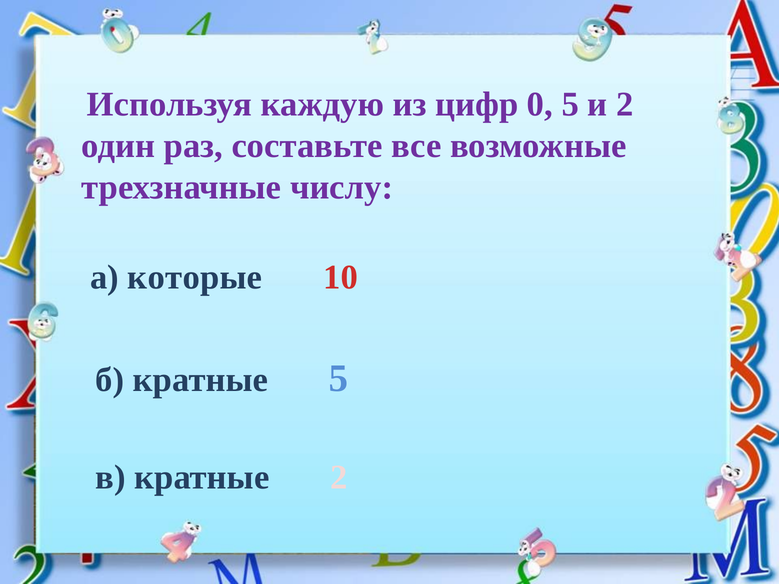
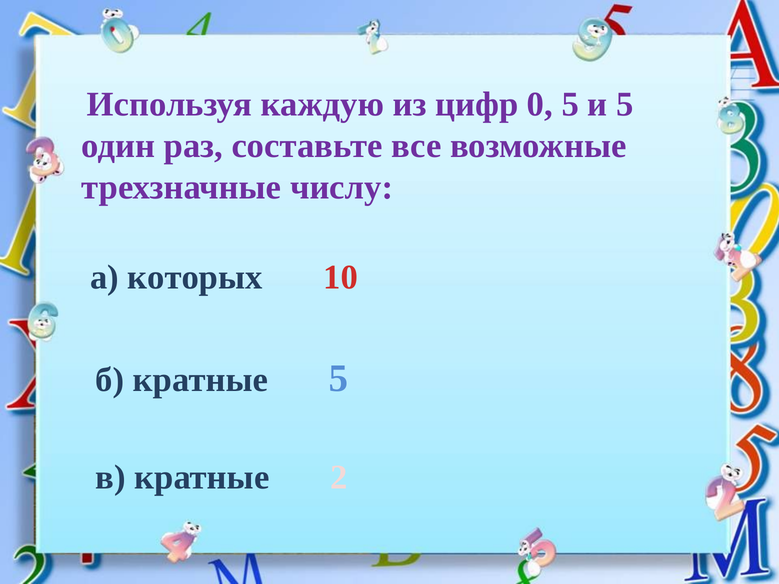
и 2: 2 -> 5
которые: которые -> которых
